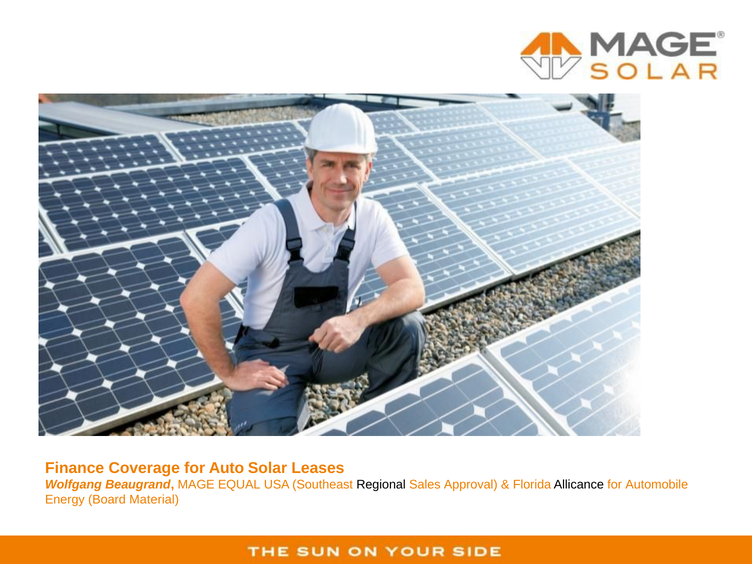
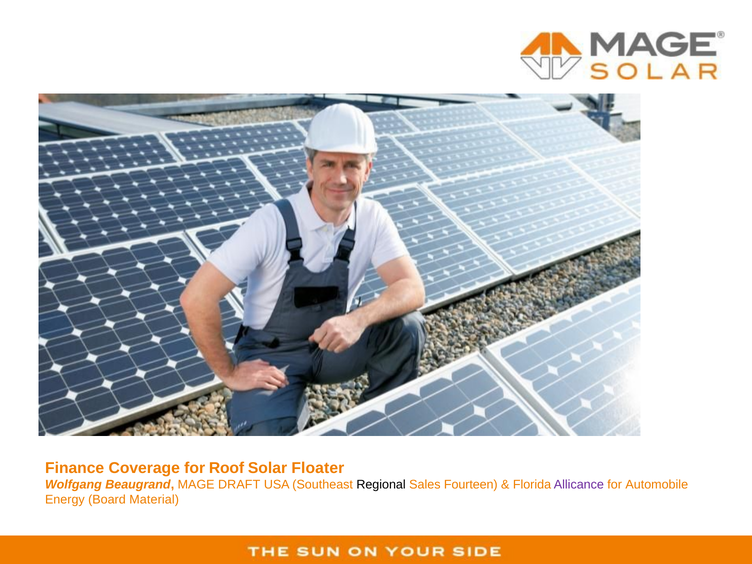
Auto: Auto -> Roof
Leases: Leases -> Floater
EQUAL: EQUAL -> DRAFT
Approval: Approval -> Fourteen
Allicance colour: black -> purple
